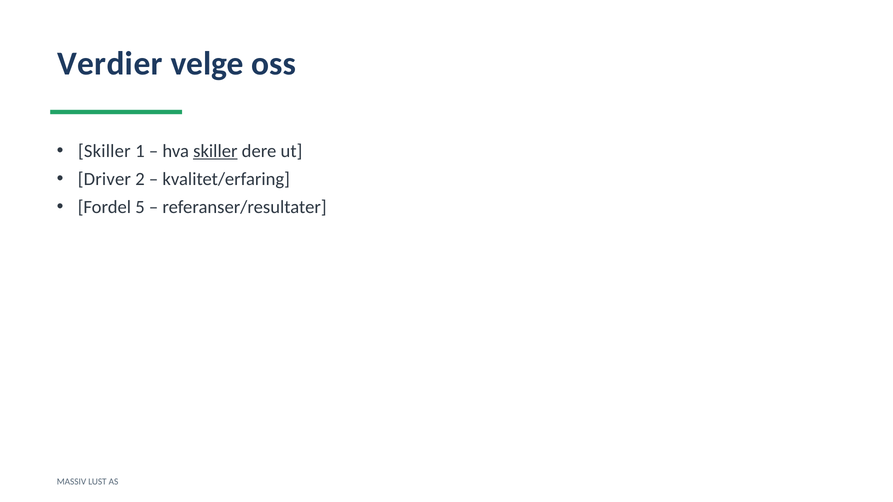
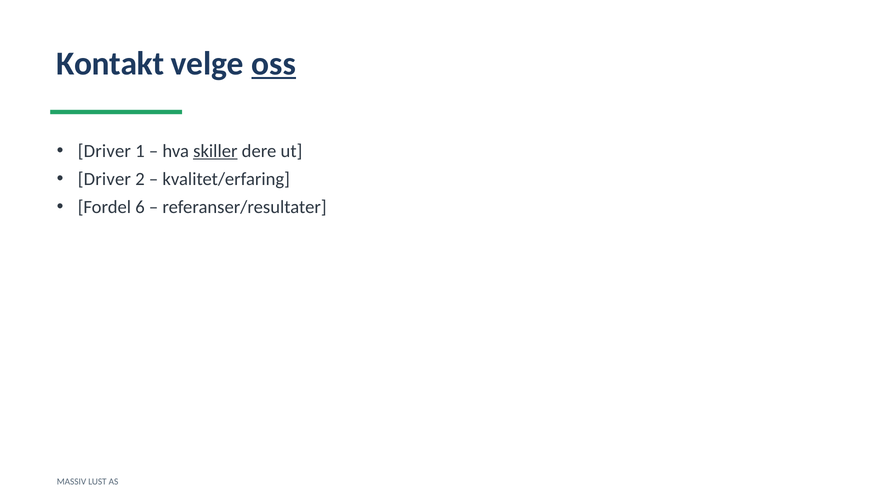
Verdier: Verdier -> Kontakt
oss underline: none -> present
Skiller at (104, 151): Skiller -> Driver
5: 5 -> 6
